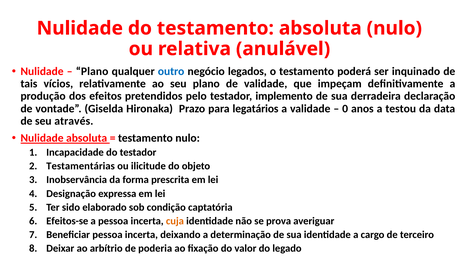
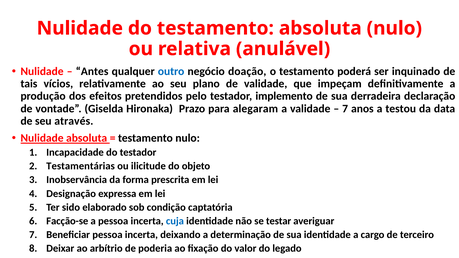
Plano at (92, 71): Plano -> Antes
legados: legados -> doação
legatários: legatários -> alegaram
0 at (345, 109): 0 -> 7
Efeitos-se: Efeitos-se -> Facção-se
cuja colour: orange -> blue
prova: prova -> testar
